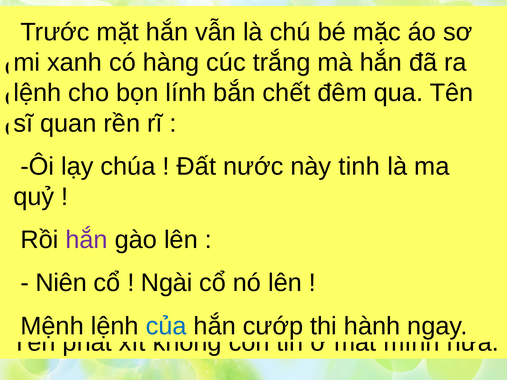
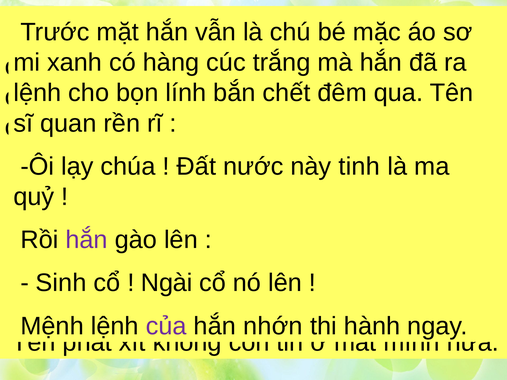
Niên: Niên -> Sinh
của at (166, 326) colour: blue -> purple
cướp: cướp -> nhớn
